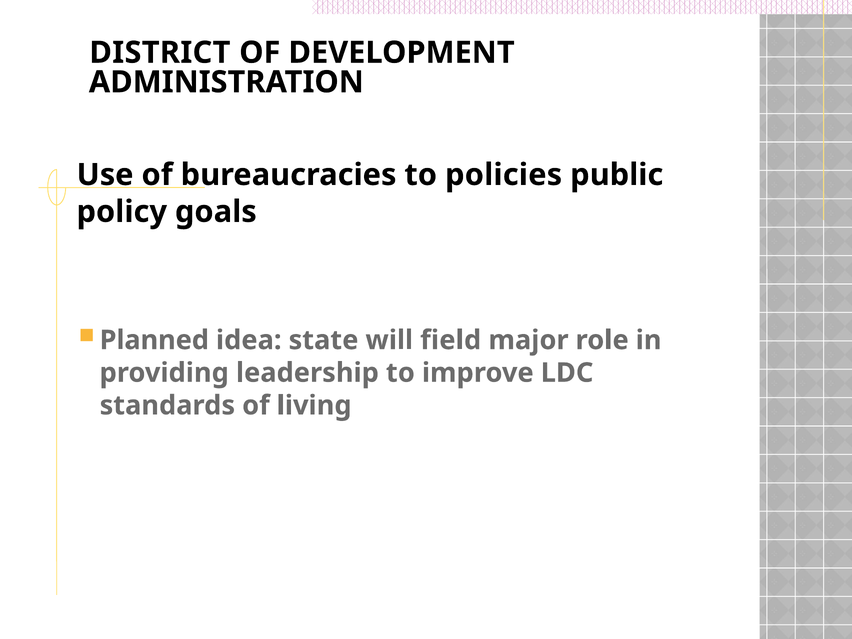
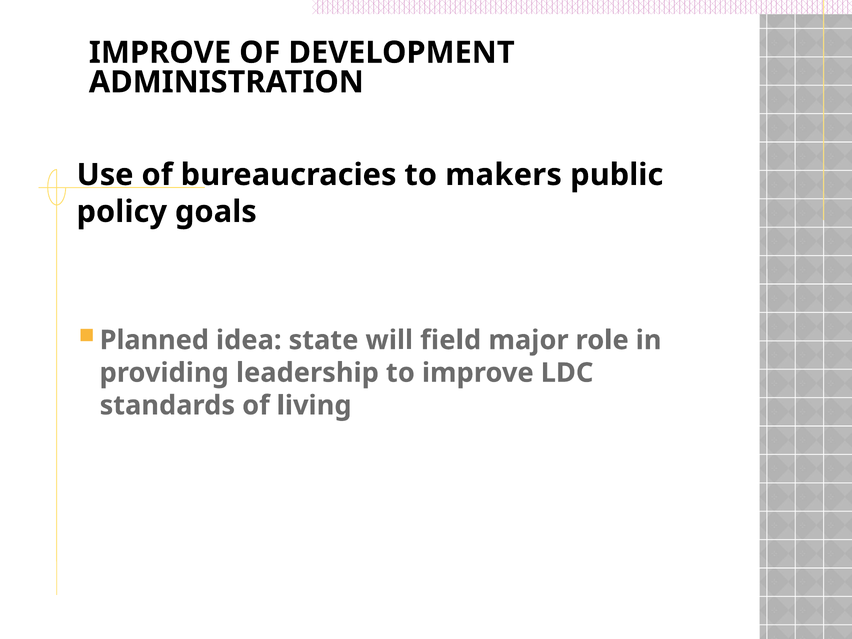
DISTRICT at (160, 53): DISTRICT -> IMPROVE
policies: policies -> makers
